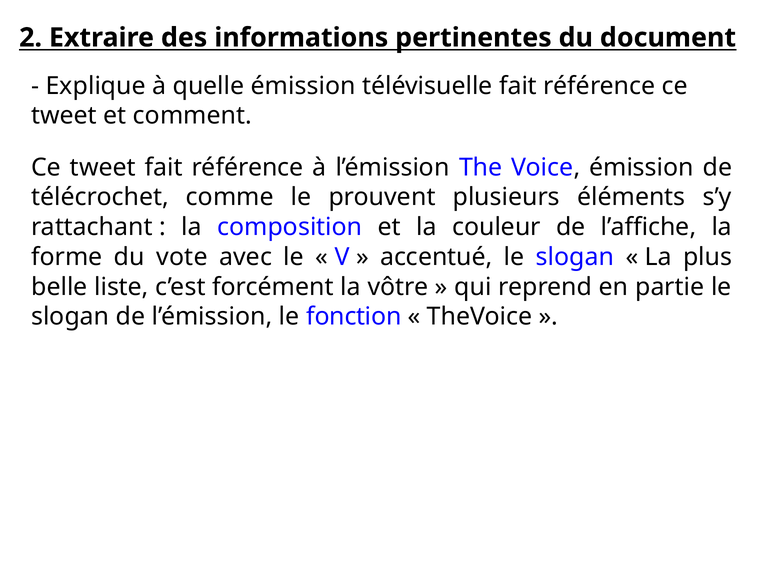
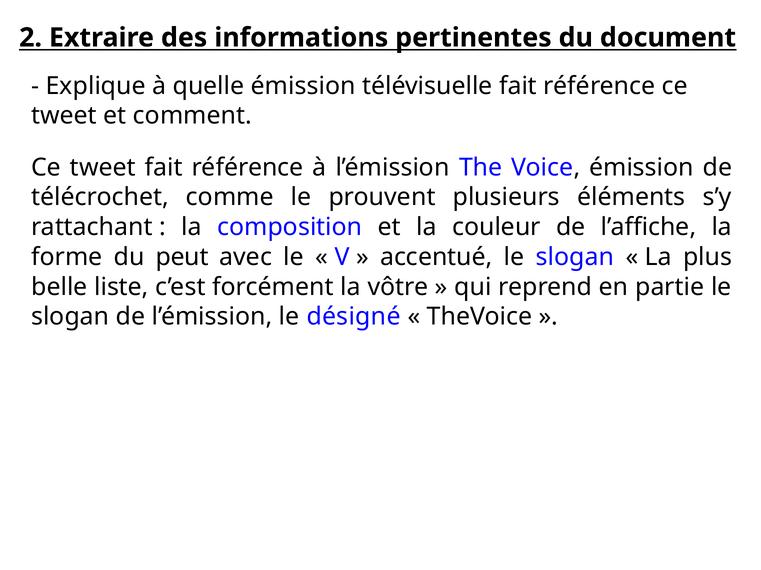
vote: vote -> peut
fonction: fonction -> désigné
